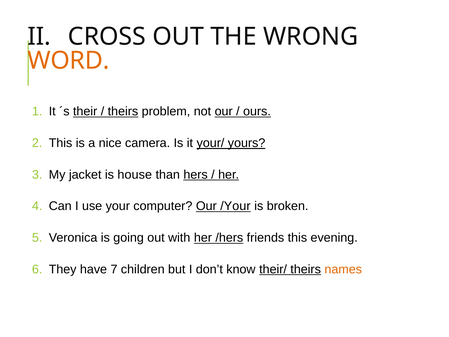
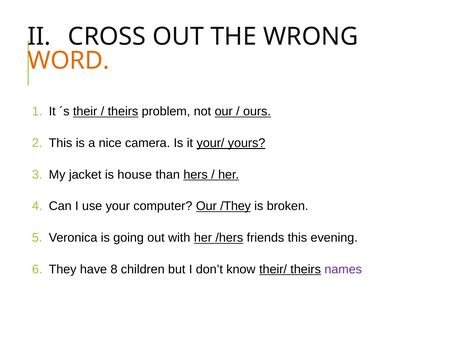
/Your: /Your -> /They
7: 7 -> 8
names colour: orange -> purple
